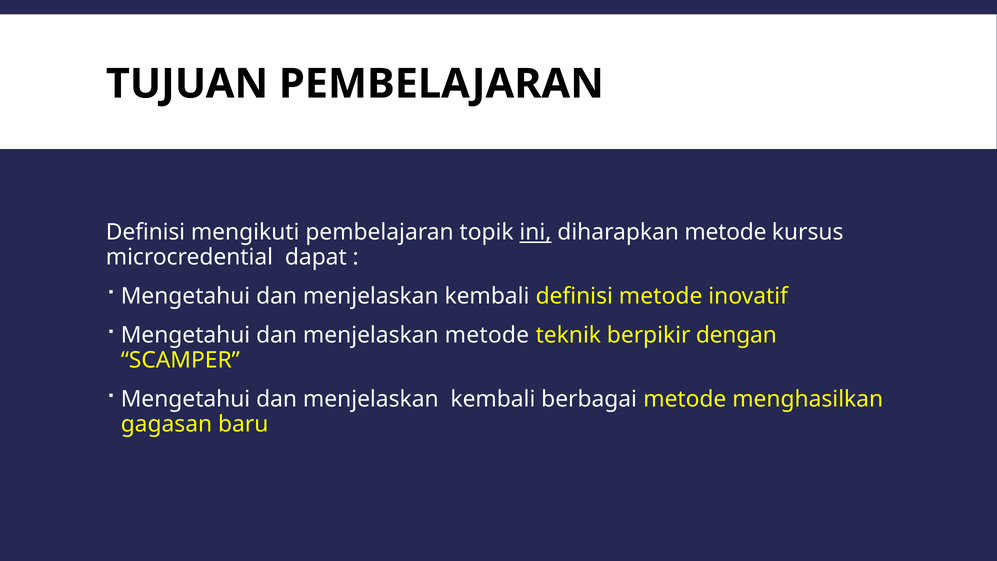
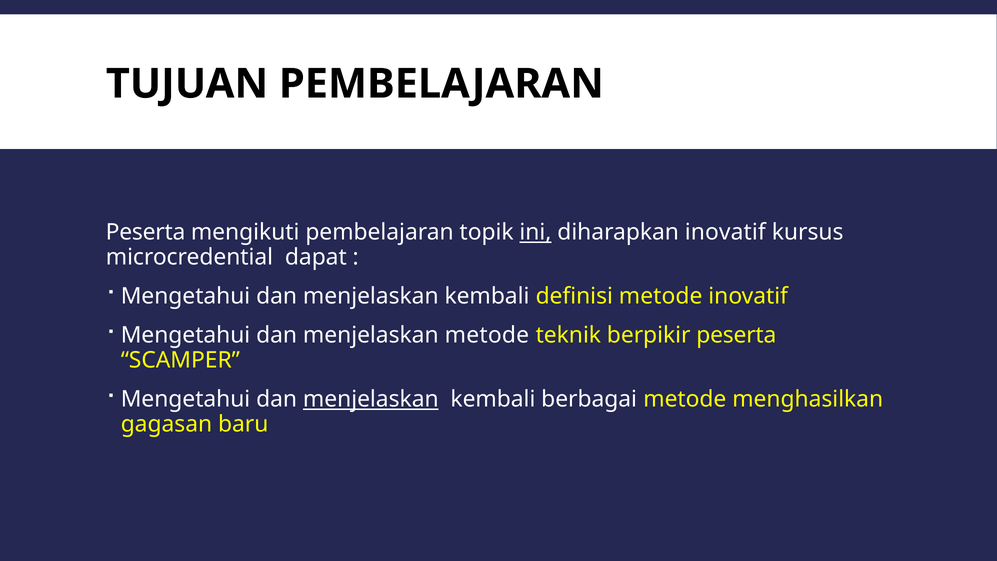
Definisi at (145, 232): Definisi -> Peserta
diharapkan metode: metode -> inovatif
berpikir dengan: dengan -> peserta
menjelaskan at (371, 399) underline: none -> present
